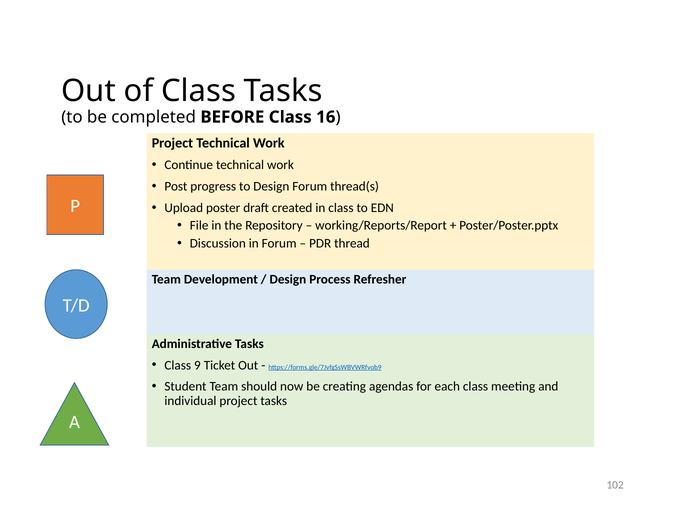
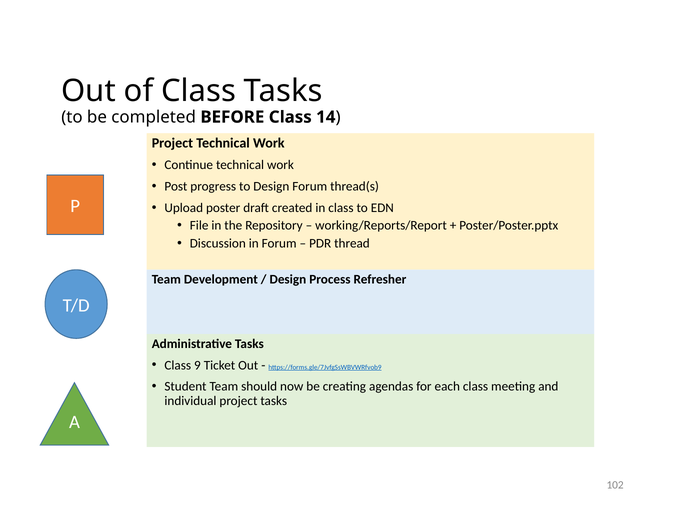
16: 16 -> 14
